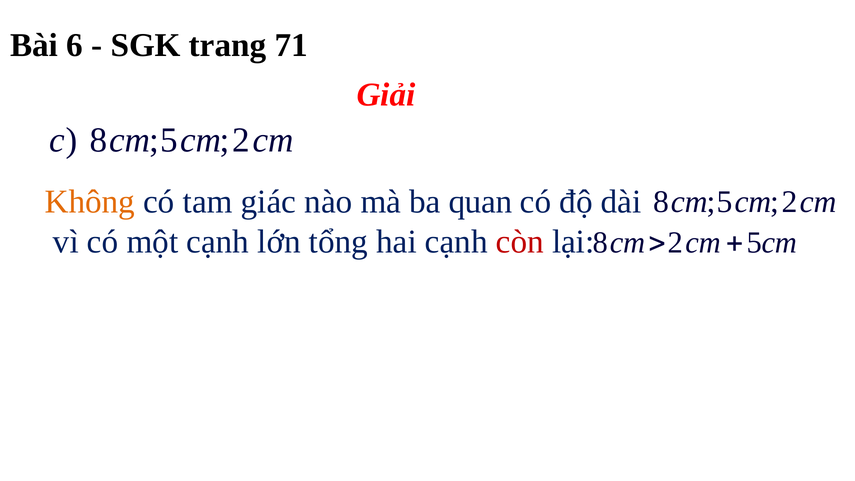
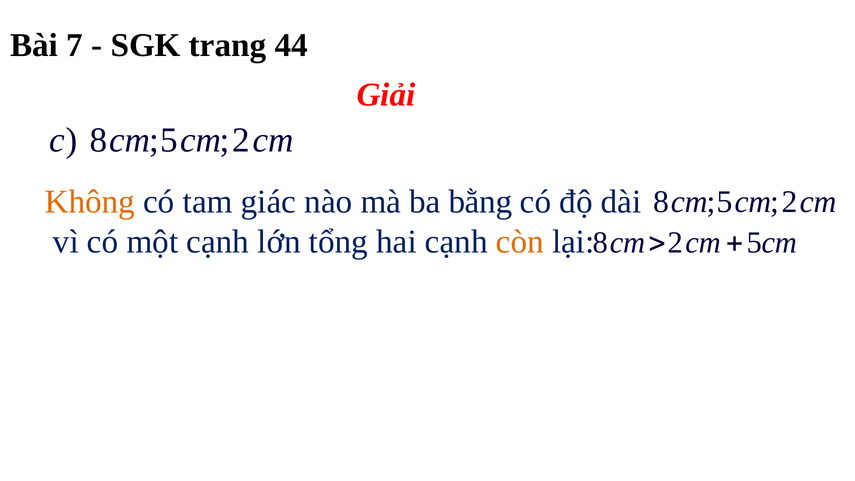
6: 6 -> 7
71: 71 -> 44
quan: quan -> bằng
còn colour: red -> orange
